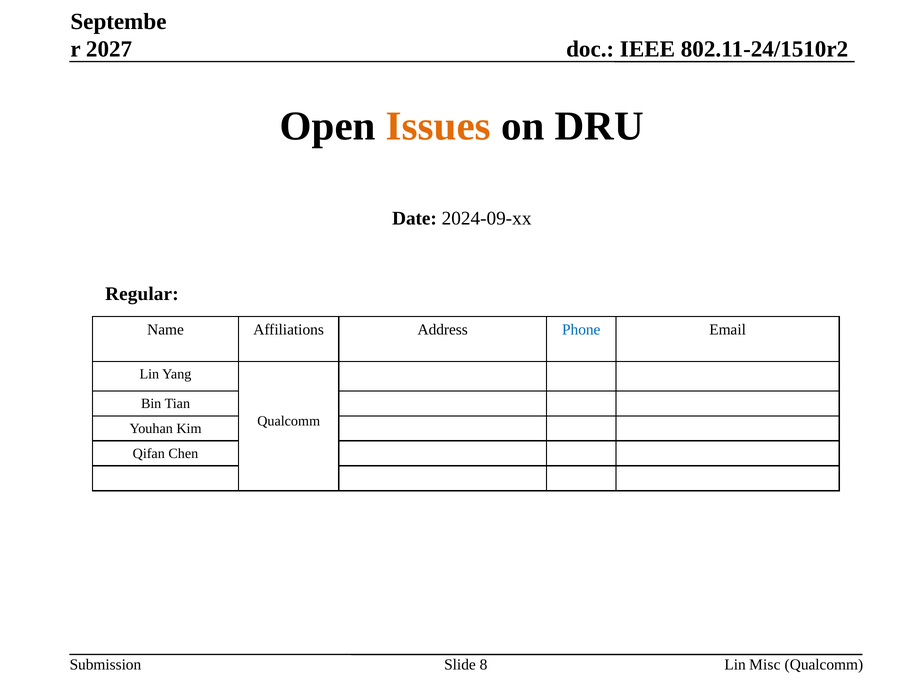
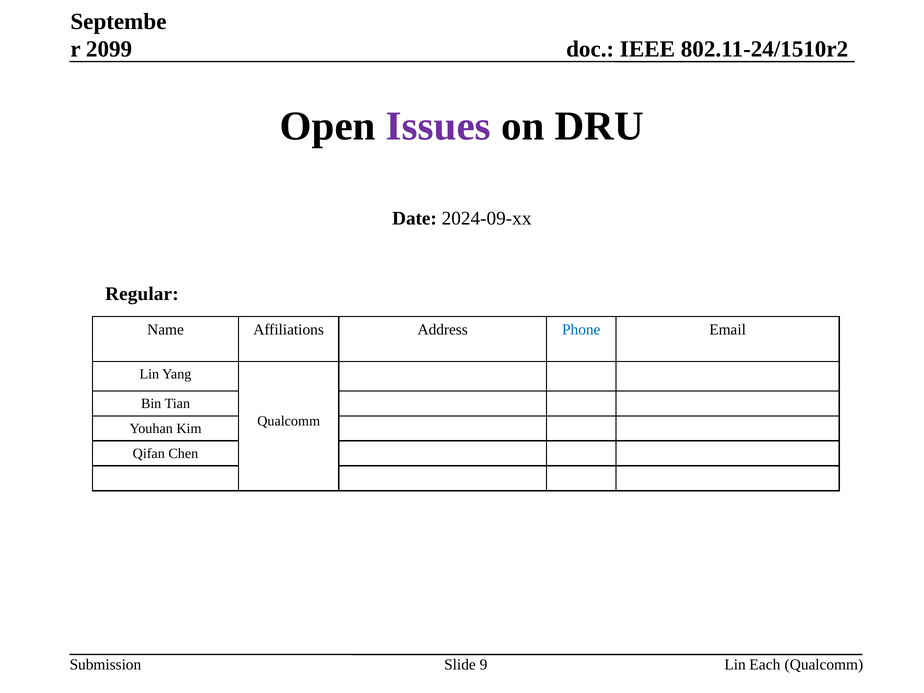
2027: 2027 -> 2099
Issues colour: orange -> purple
8: 8 -> 9
Misc: Misc -> Each
